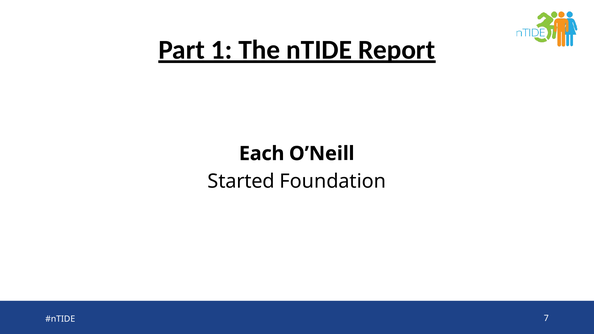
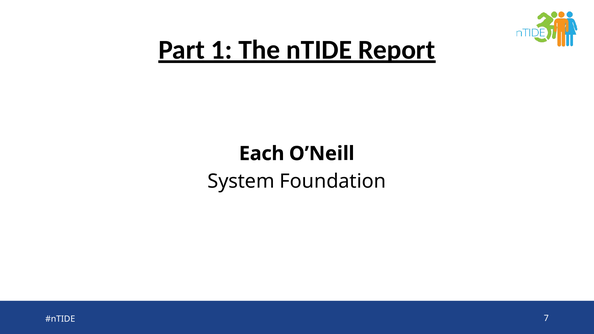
Started: Started -> System
